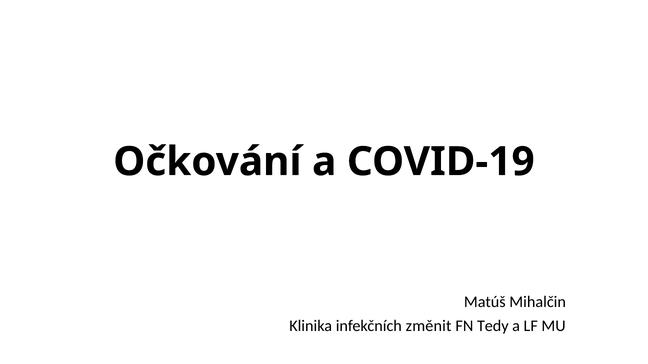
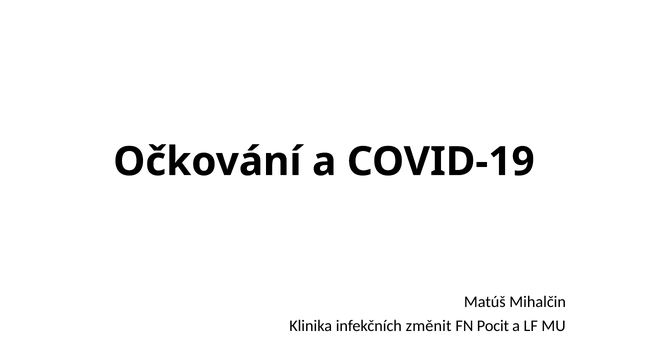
Tedy: Tedy -> Pocit
